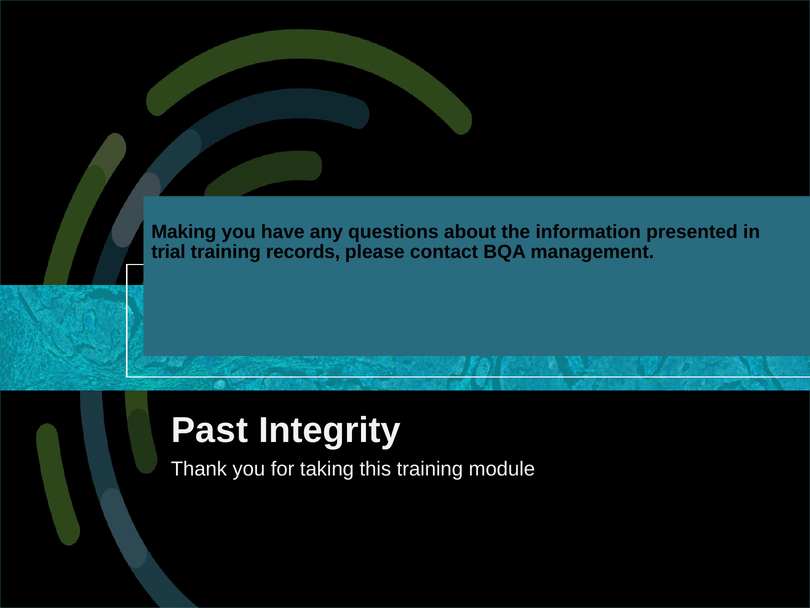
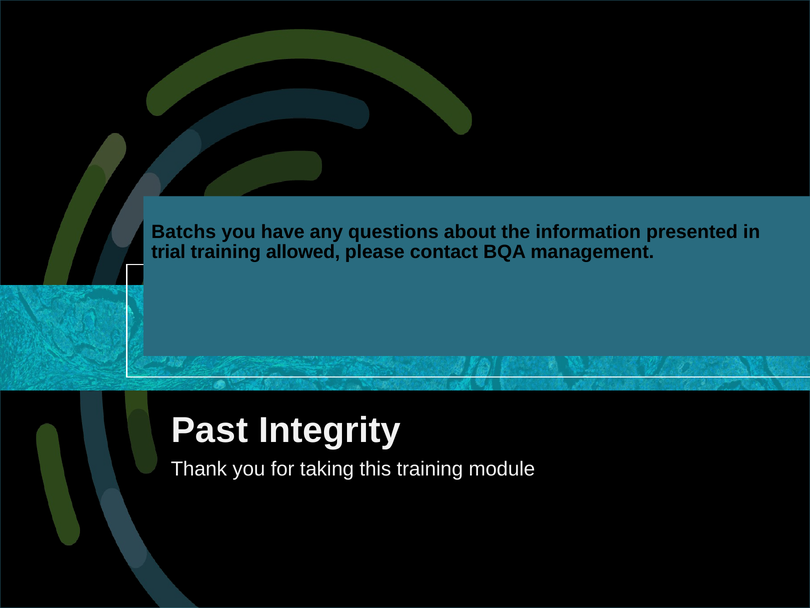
Making: Making -> Batchs
records: records -> allowed
